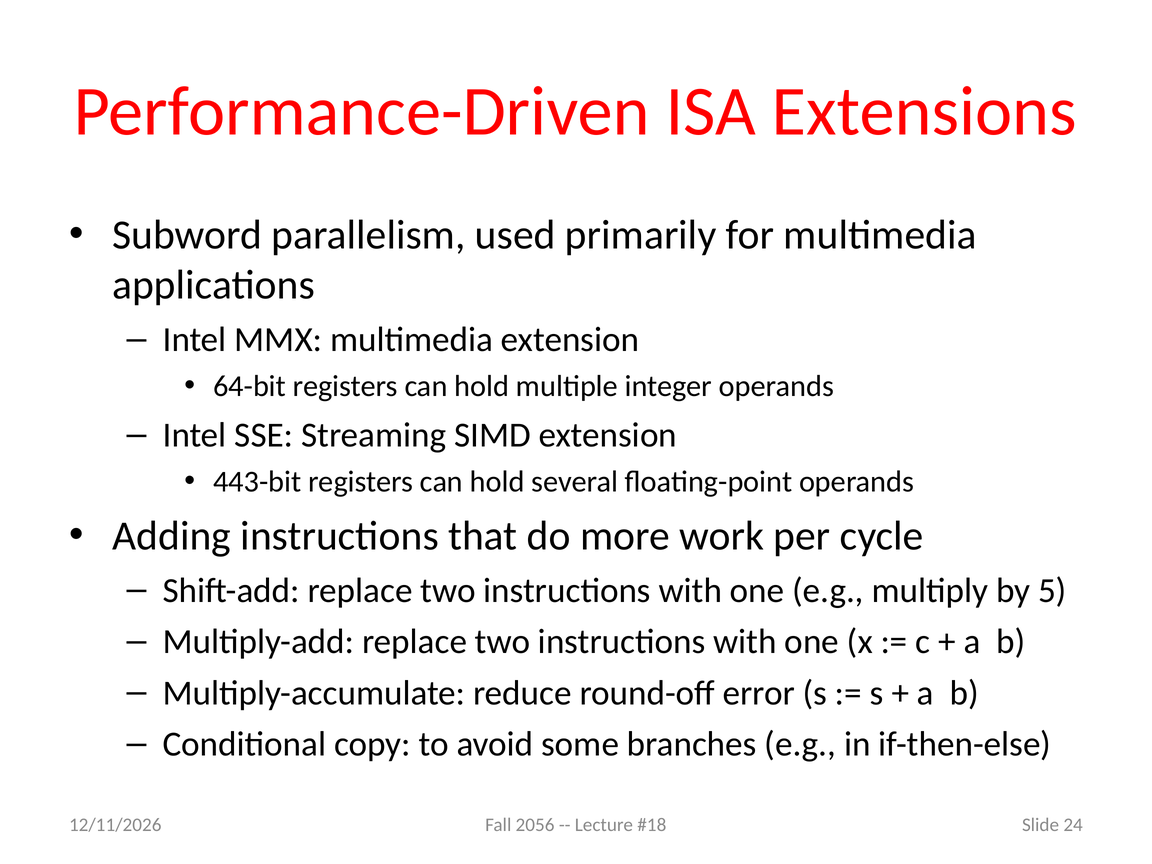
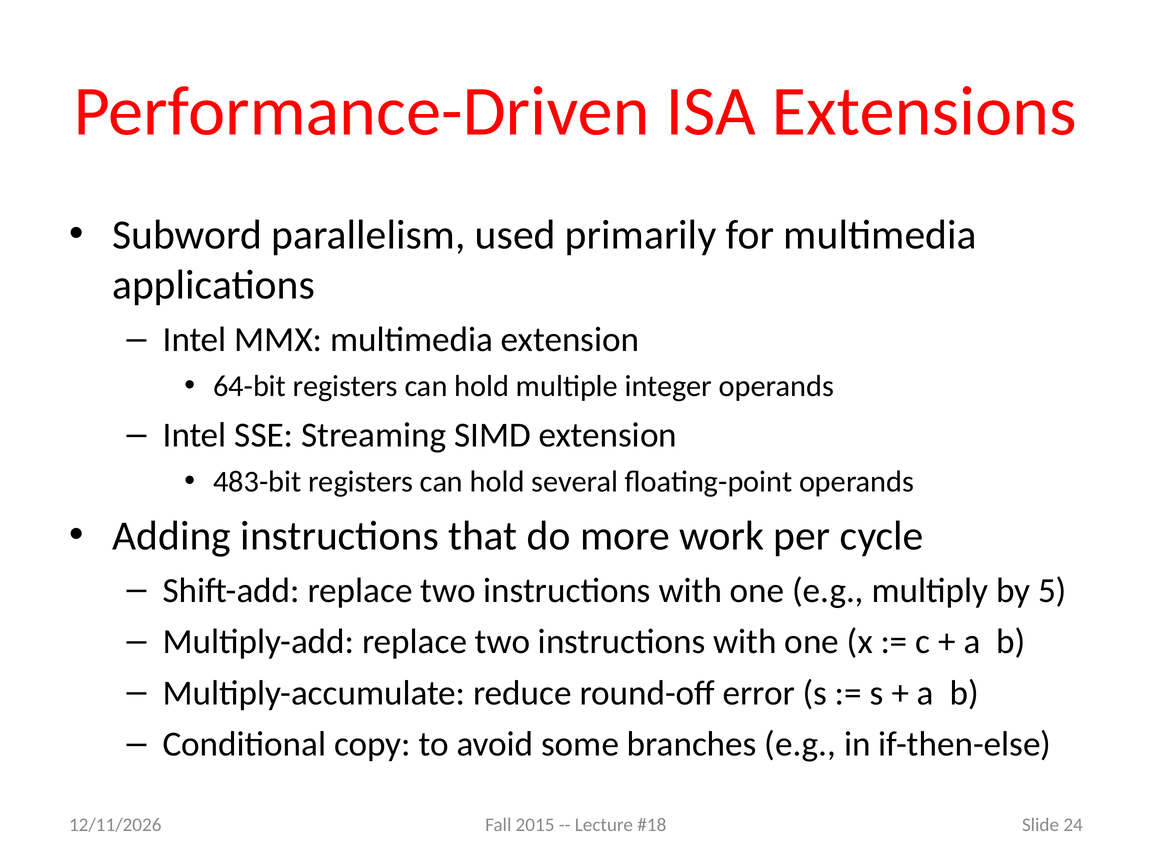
443-bit: 443-bit -> 483-bit
2056: 2056 -> 2015
